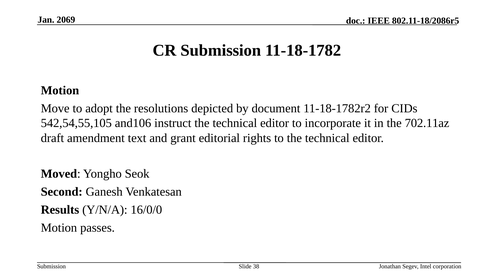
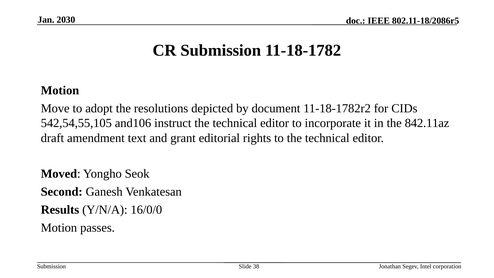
2069: 2069 -> 2030
702.11az: 702.11az -> 842.11az
